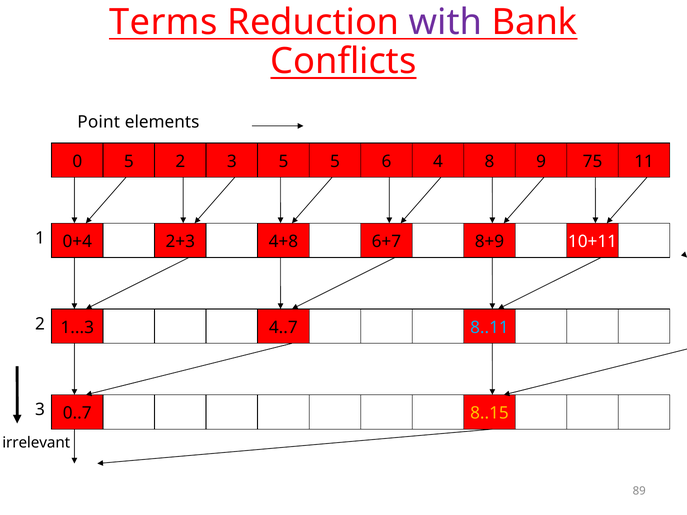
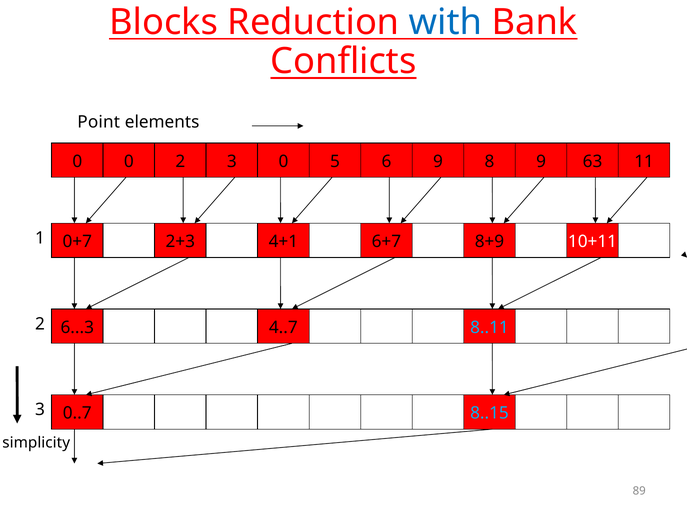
Terms: Terms -> Blocks
with colour: purple -> blue
0 5: 5 -> 0
3 5: 5 -> 0
5 4: 4 -> 9
75: 75 -> 63
0+4: 0+4 -> 0+7
4+8: 4+8 -> 4+1
1...3: 1...3 -> 6...3
8..15 colour: yellow -> light blue
irrelevant: irrelevant -> simplicity
